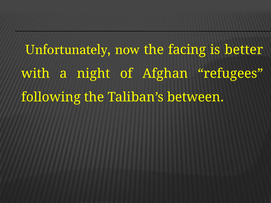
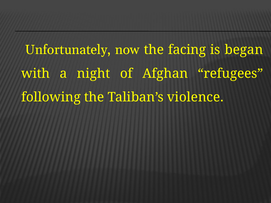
better: better -> began
between: between -> violence
